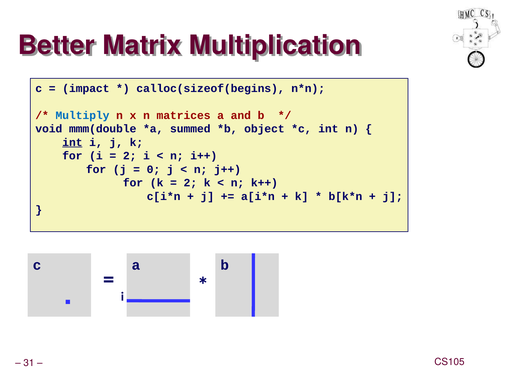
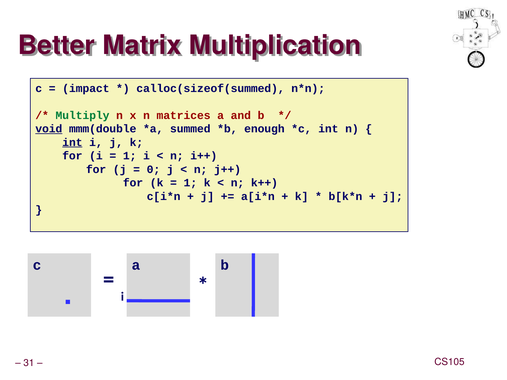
calloc(sizeof(begins: calloc(sizeof(begins -> calloc(sizeof(summed
Multiply colour: blue -> green
void underline: none -> present
object: object -> enough
2 at (130, 156): 2 -> 1
2 at (190, 183): 2 -> 1
